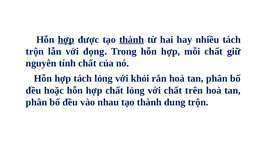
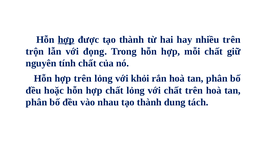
thành at (132, 40) underline: present -> none
nhiều tách: tách -> trên
hợp tách: tách -> trên
dung trộn: trộn -> tách
